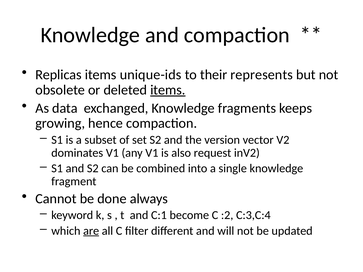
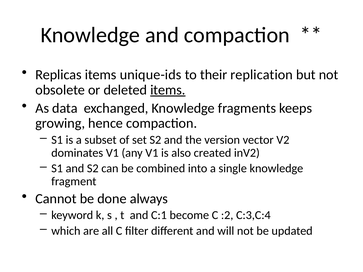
represents: represents -> replication
request: request -> created
are underline: present -> none
